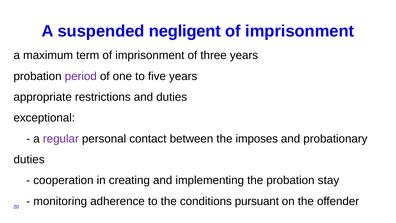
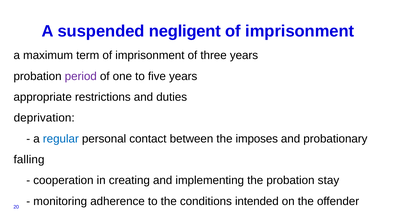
exceptional: exceptional -> deprivation
regular colour: purple -> blue
duties at (29, 159): duties -> falling
pursuant: pursuant -> intended
